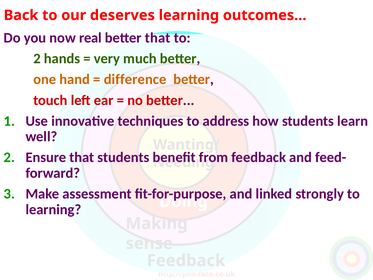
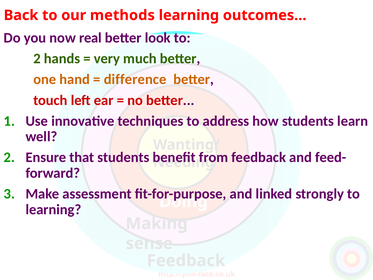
deserves: deserves -> methods
better that: that -> look
